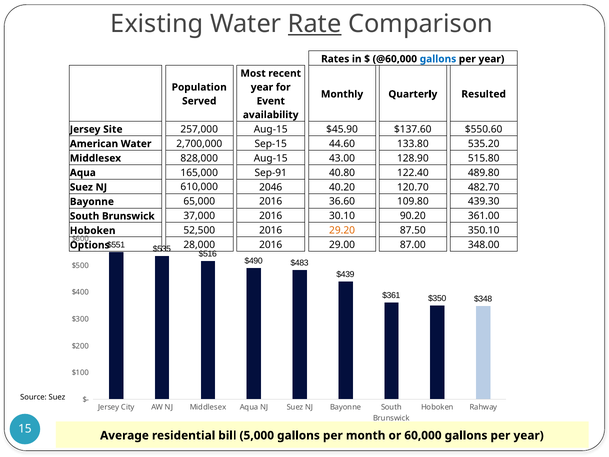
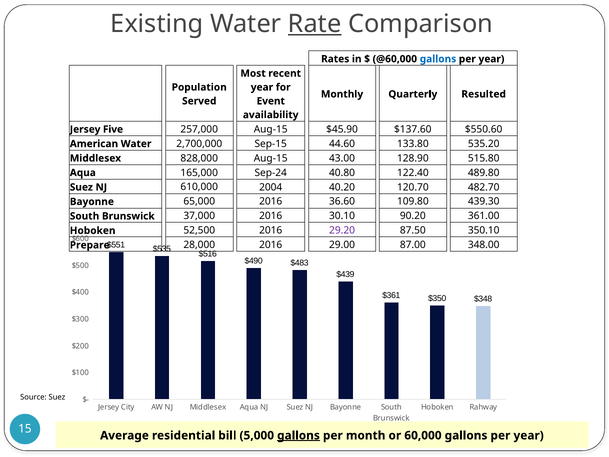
Site: Site -> Five
Sep-91: Sep-91 -> Sep-24
2046: 2046 -> 2004
29.20 colour: orange -> purple
Options: Options -> Prepare
gallons at (298, 435) underline: none -> present
